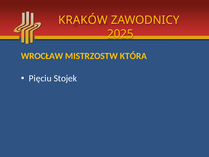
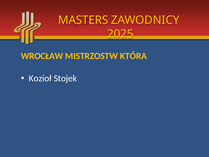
KRAKÓW: KRAKÓW -> MASTERS
Pięciu: Pięciu -> Kozioł
